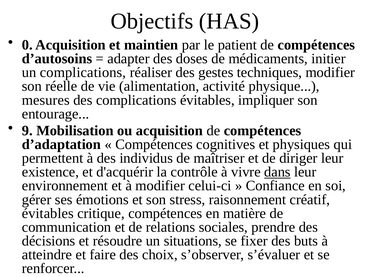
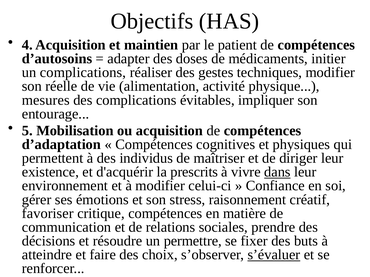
0: 0 -> 4
9: 9 -> 5
contrôle: contrôle -> prescrits
évitables at (48, 214): évitables -> favoriser
situations: situations -> permettre
s’évaluer underline: none -> present
